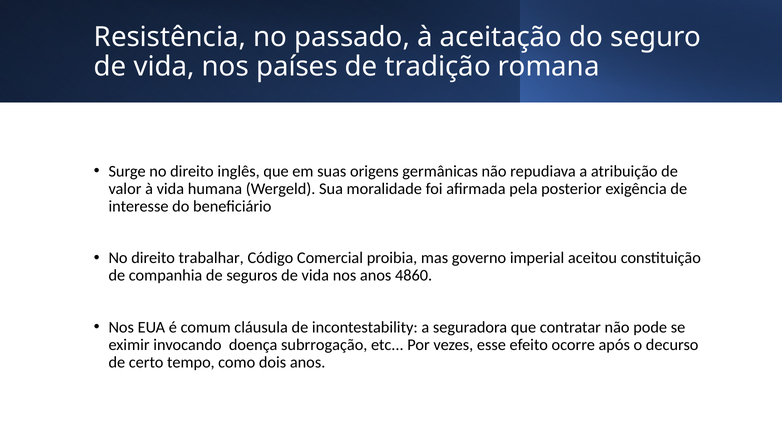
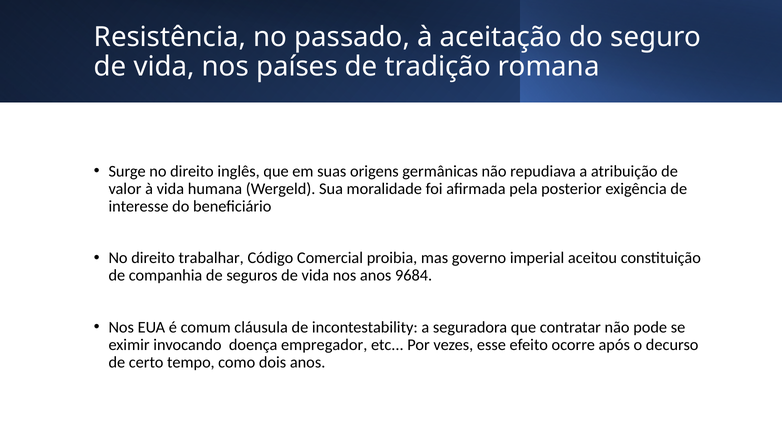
4860: 4860 -> 9684
subrrogação: subrrogação -> empregador
